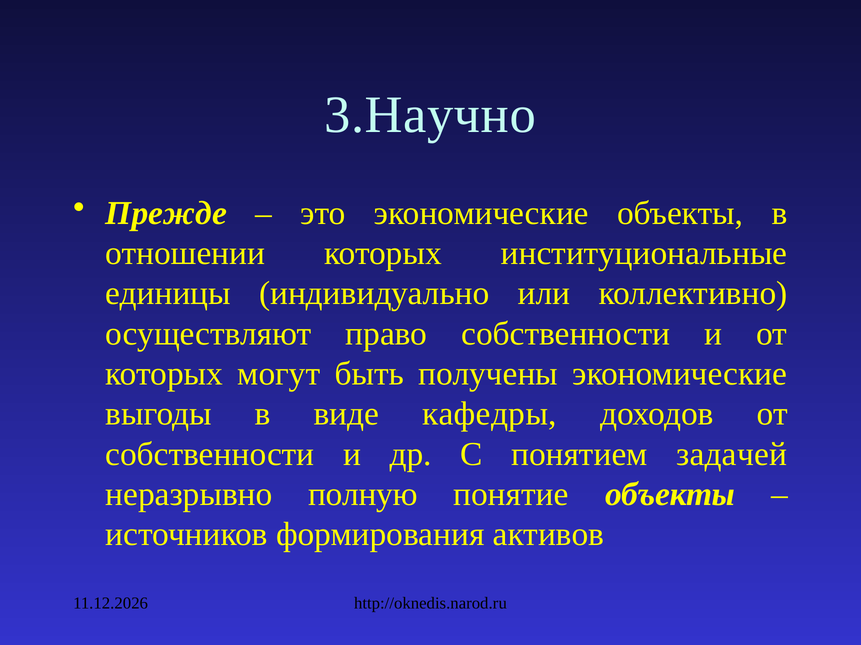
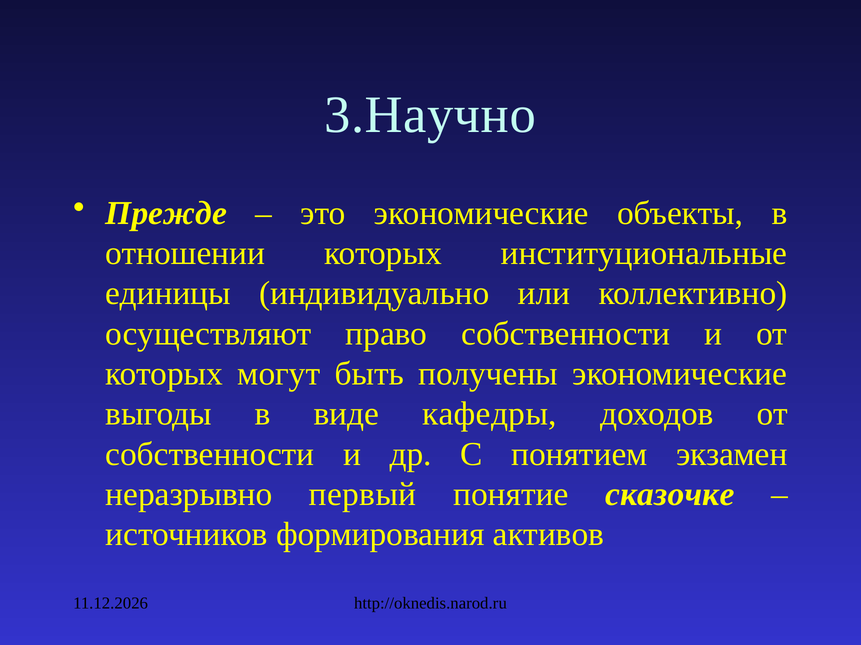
задачей: задачей -> экзамен
полную: полную -> первый
понятие объекты: объекты -> сказочке
